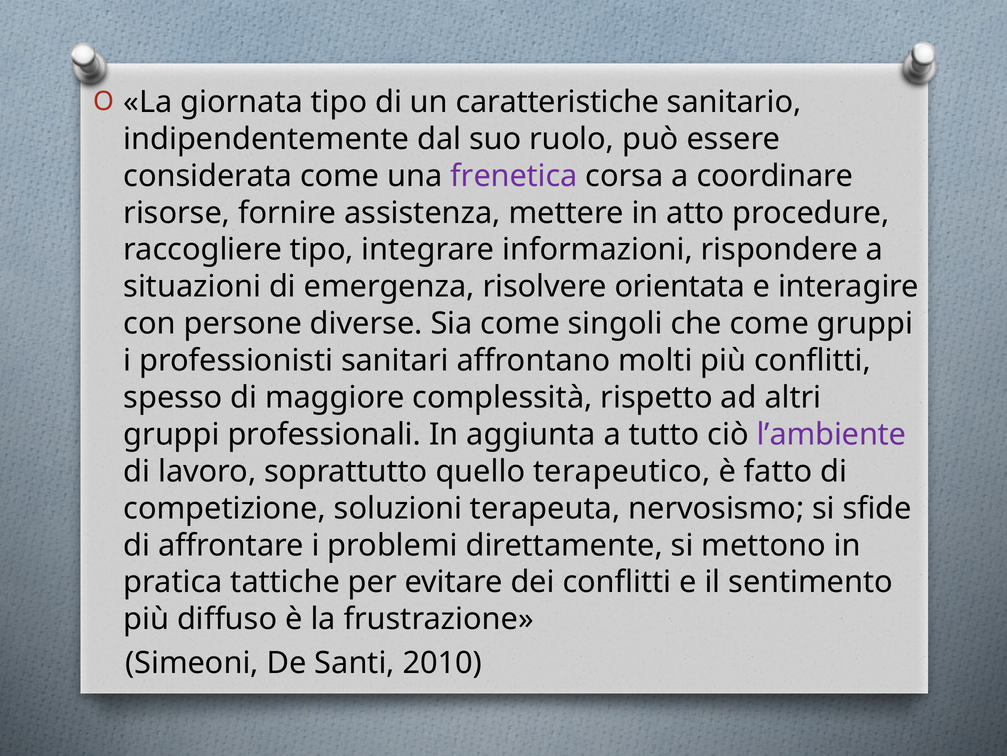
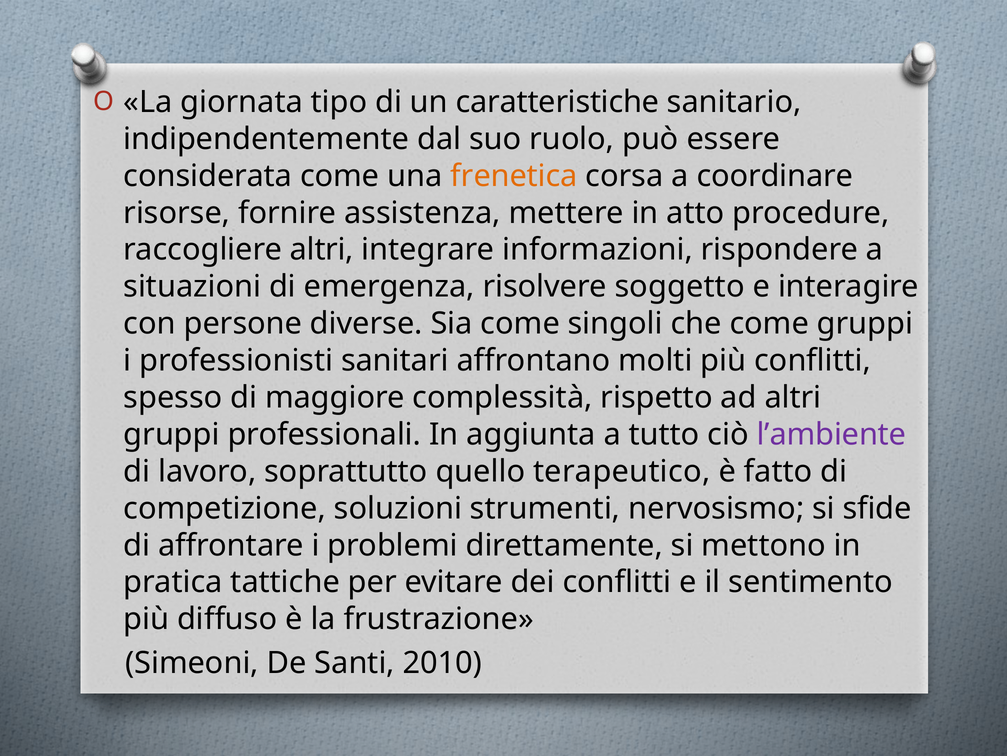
frenetica colour: purple -> orange
raccogliere tipo: tipo -> altri
orientata: orientata -> soggetto
terapeuta: terapeuta -> strumenti
